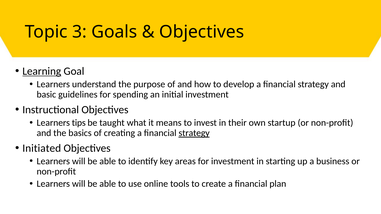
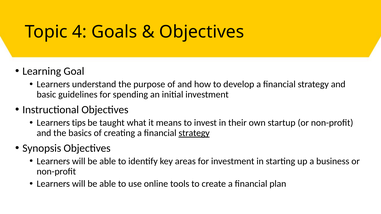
3: 3 -> 4
Learning underline: present -> none
Initiated: Initiated -> Synopsis
